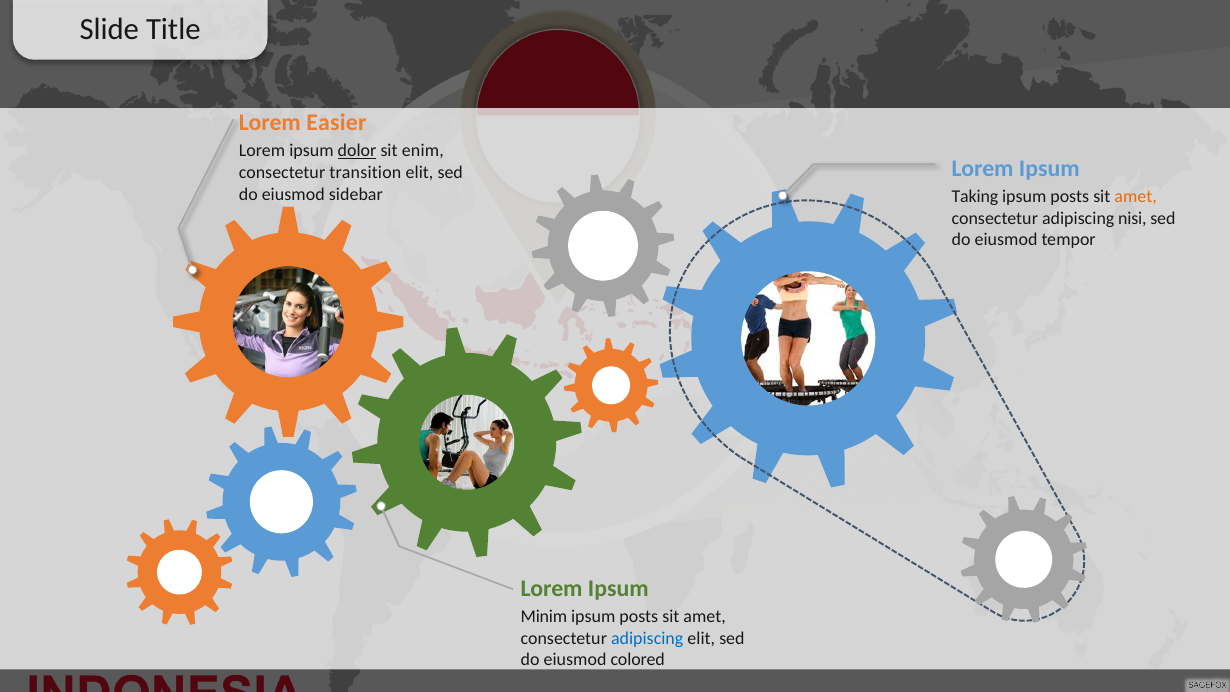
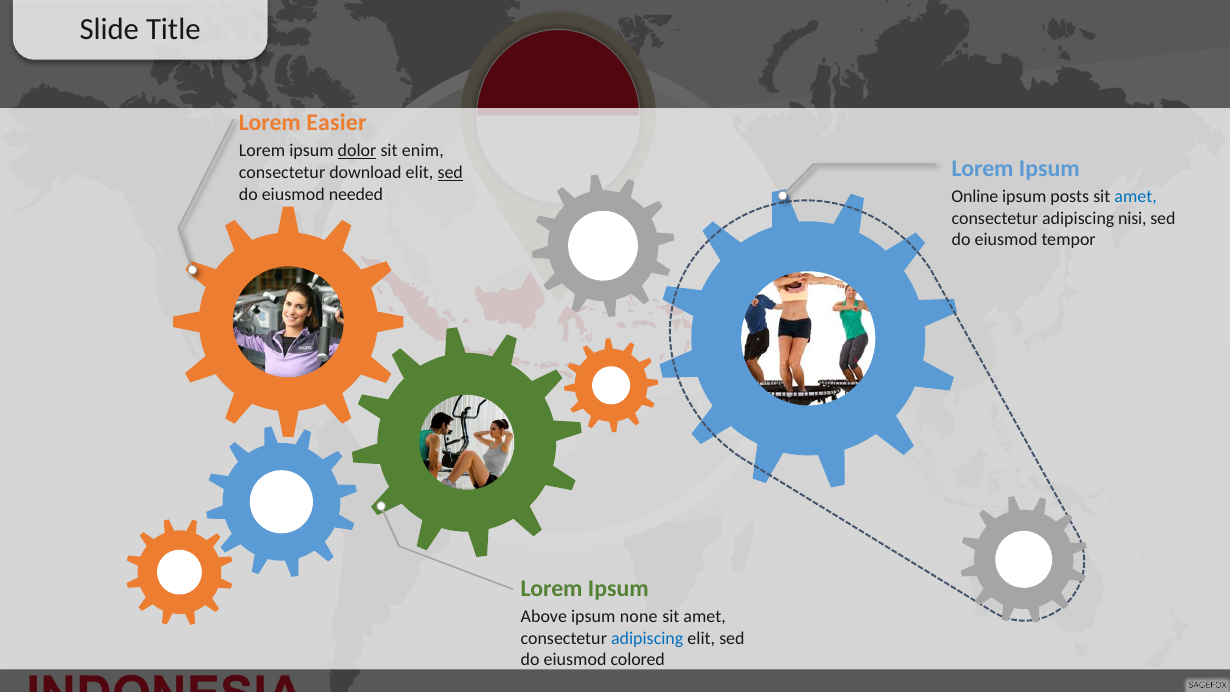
transition: transition -> download
sed at (450, 173) underline: none -> present
sidebar: sidebar -> needed
Taking: Taking -> Online
amet at (1136, 197) colour: orange -> blue
Minim: Minim -> Above
posts at (639, 617): posts -> none
